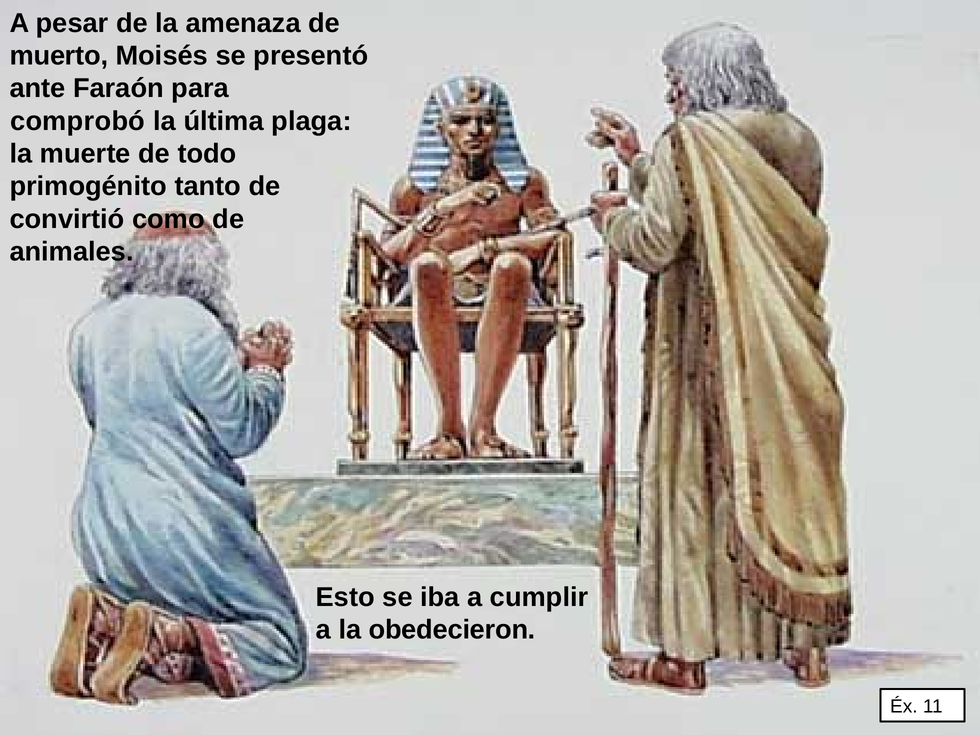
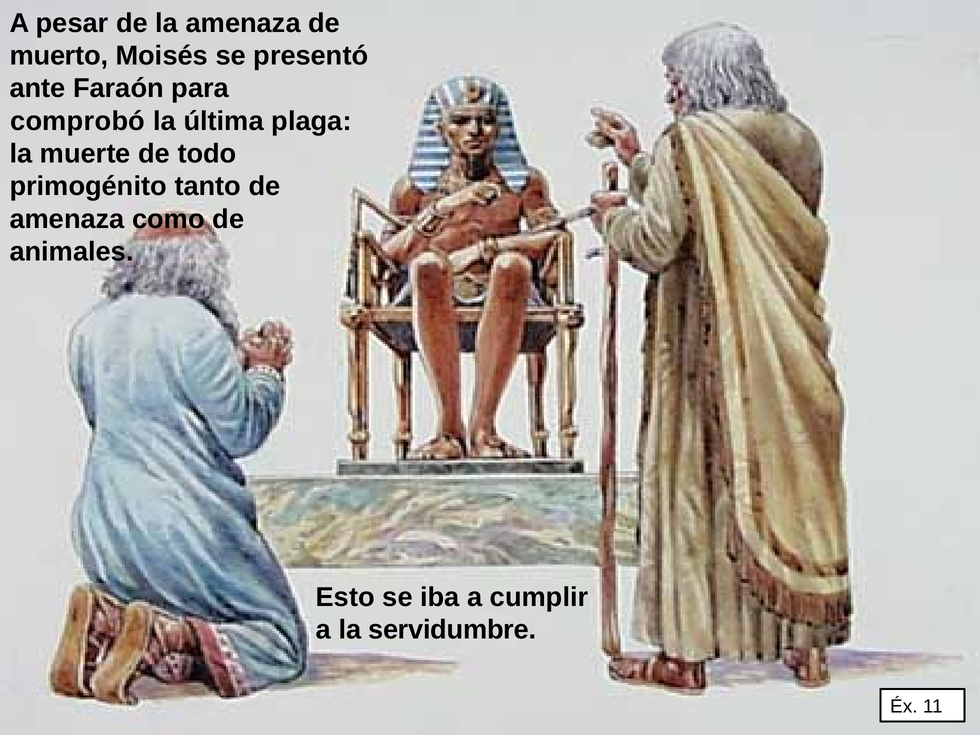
convirtió at (67, 219): convirtió -> amenaza
obedecieron: obedecieron -> servidumbre
